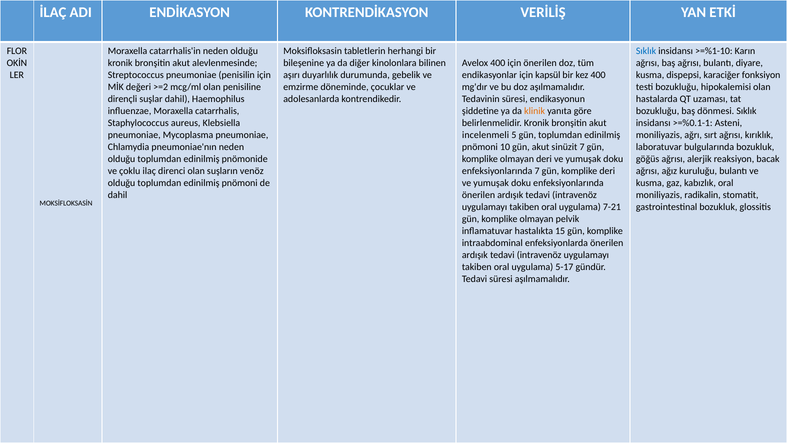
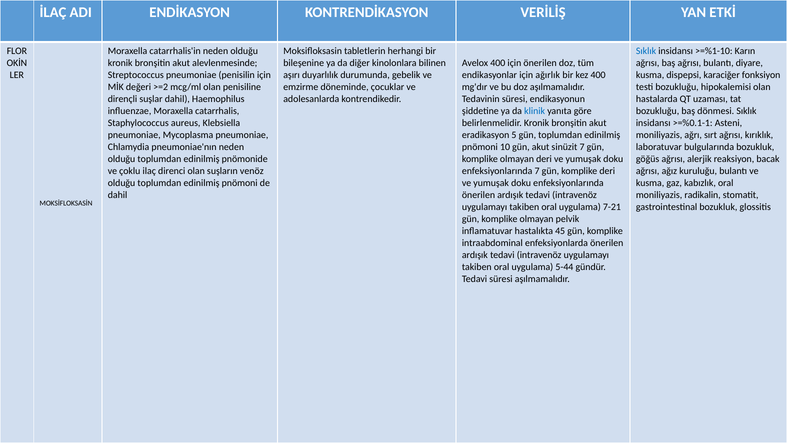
kapsül: kapsül -> ağırlık
klinik colour: orange -> blue
incelenmeli: incelenmeli -> eradikasyon
15: 15 -> 45
5-17: 5-17 -> 5-44
